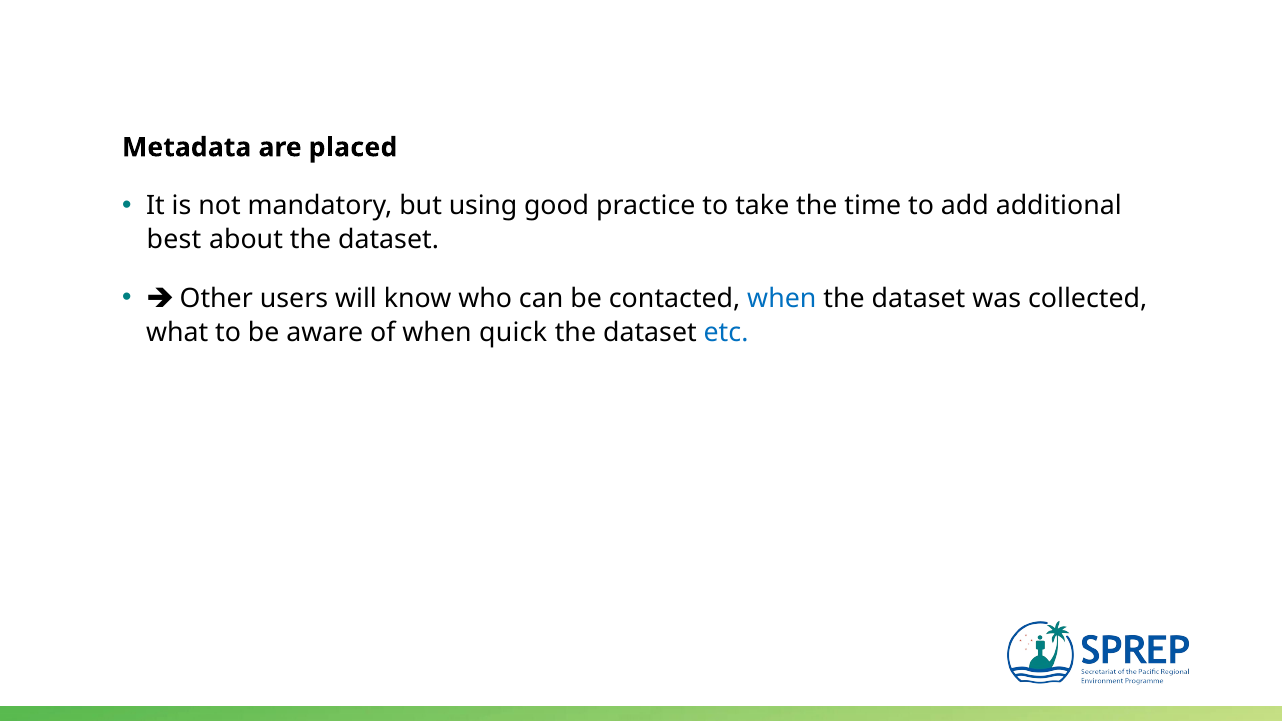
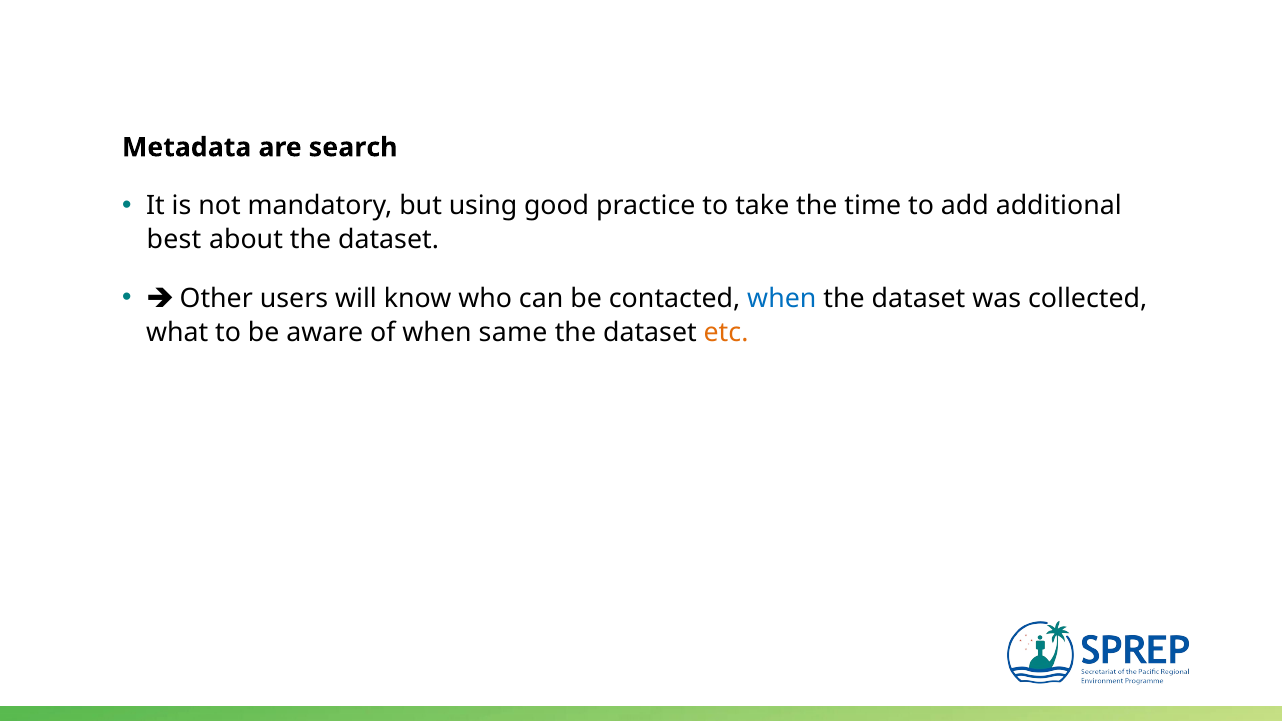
placed: placed -> search
quick: quick -> same
etc colour: blue -> orange
